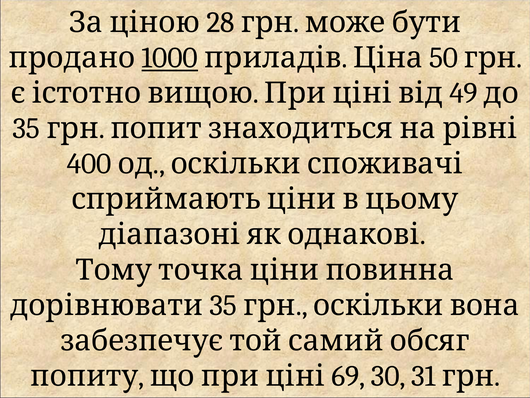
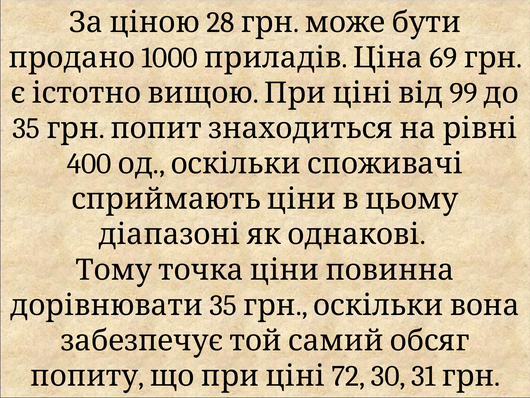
1000 underline: present -> none
50: 50 -> 69
49: 49 -> 99
69: 69 -> 72
